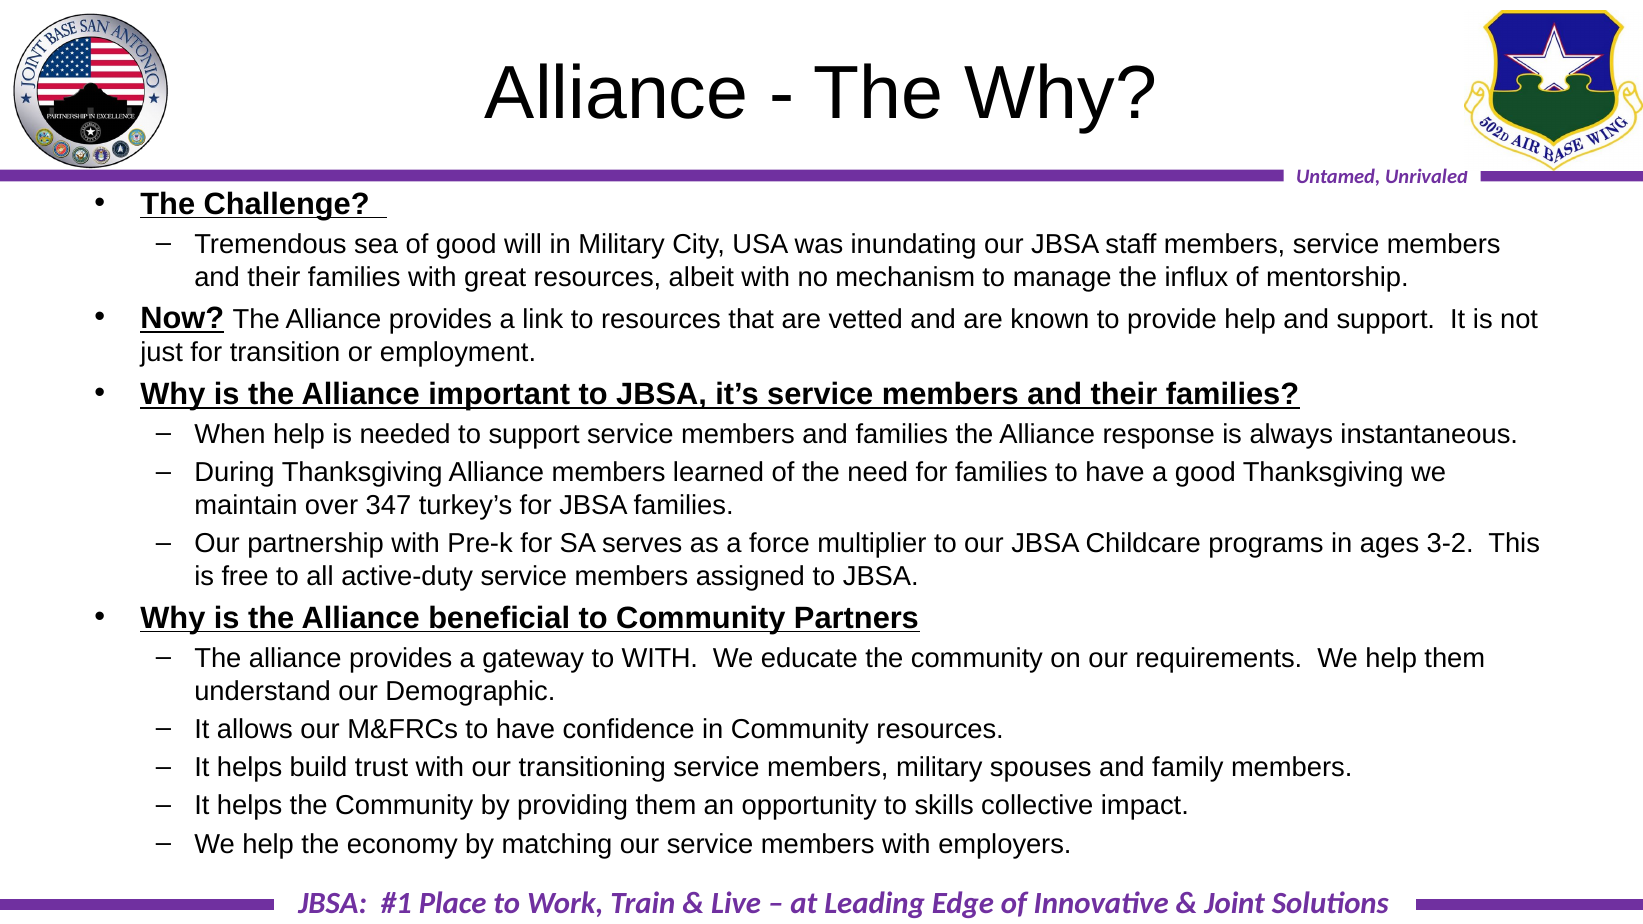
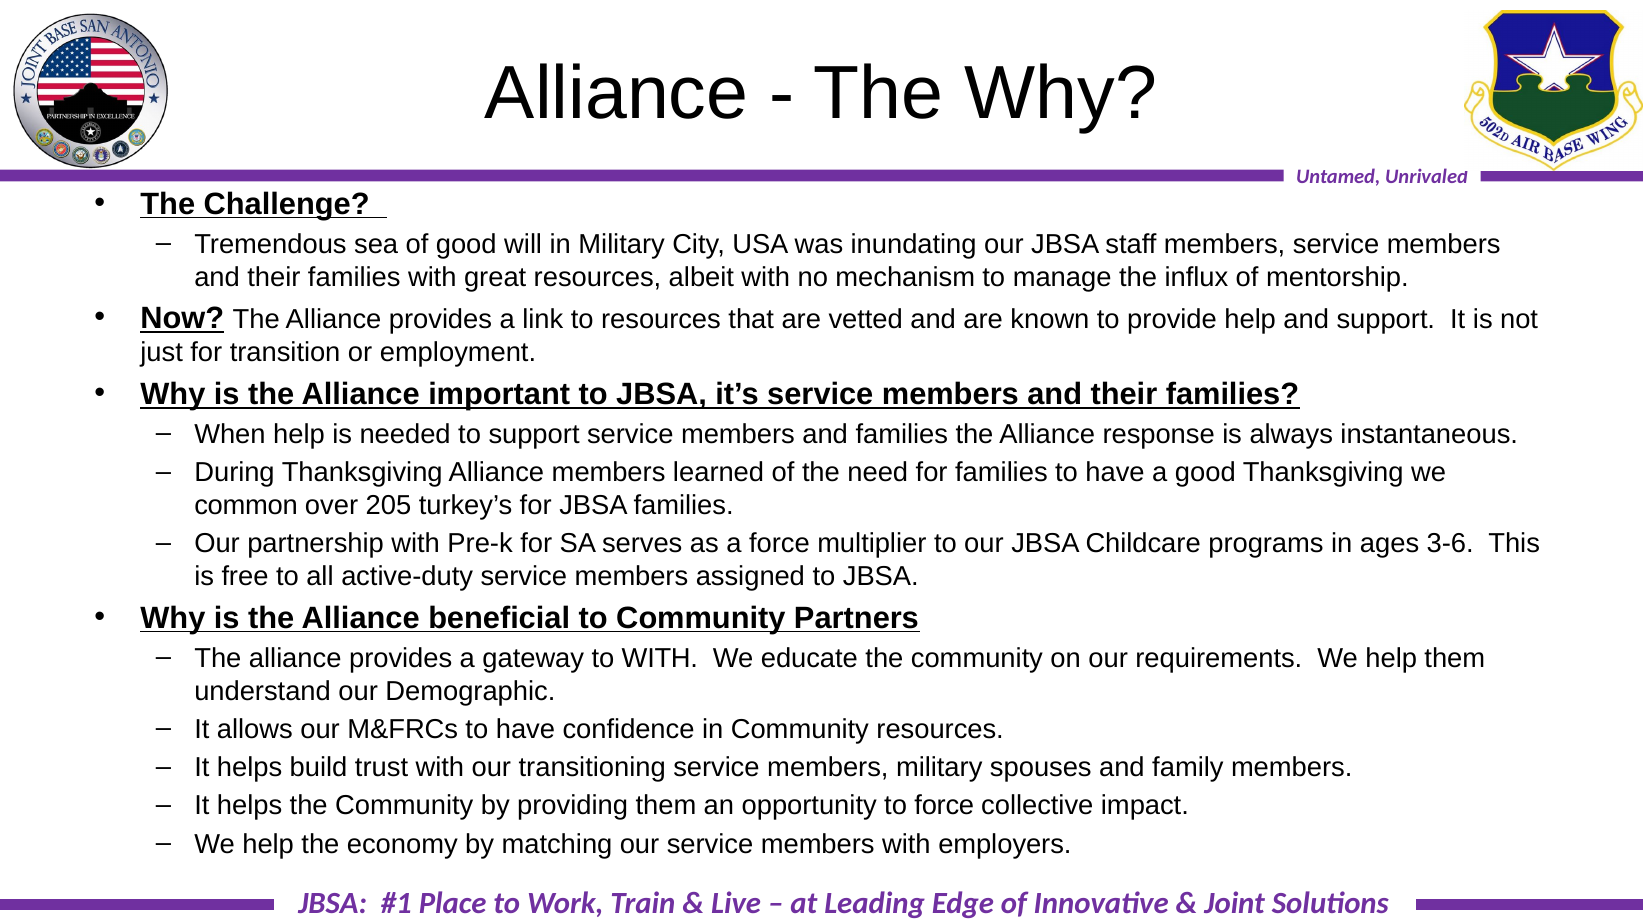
maintain: maintain -> common
347: 347 -> 205
3-2: 3-2 -> 3-6
to skills: skills -> force
